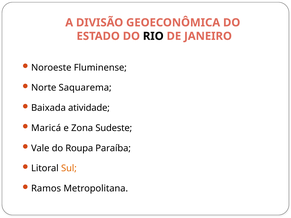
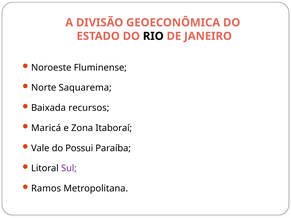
atividade: atividade -> recursos
Sudeste: Sudeste -> Itaboraí
Roupa: Roupa -> Possui
Sul colour: orange -> purple
